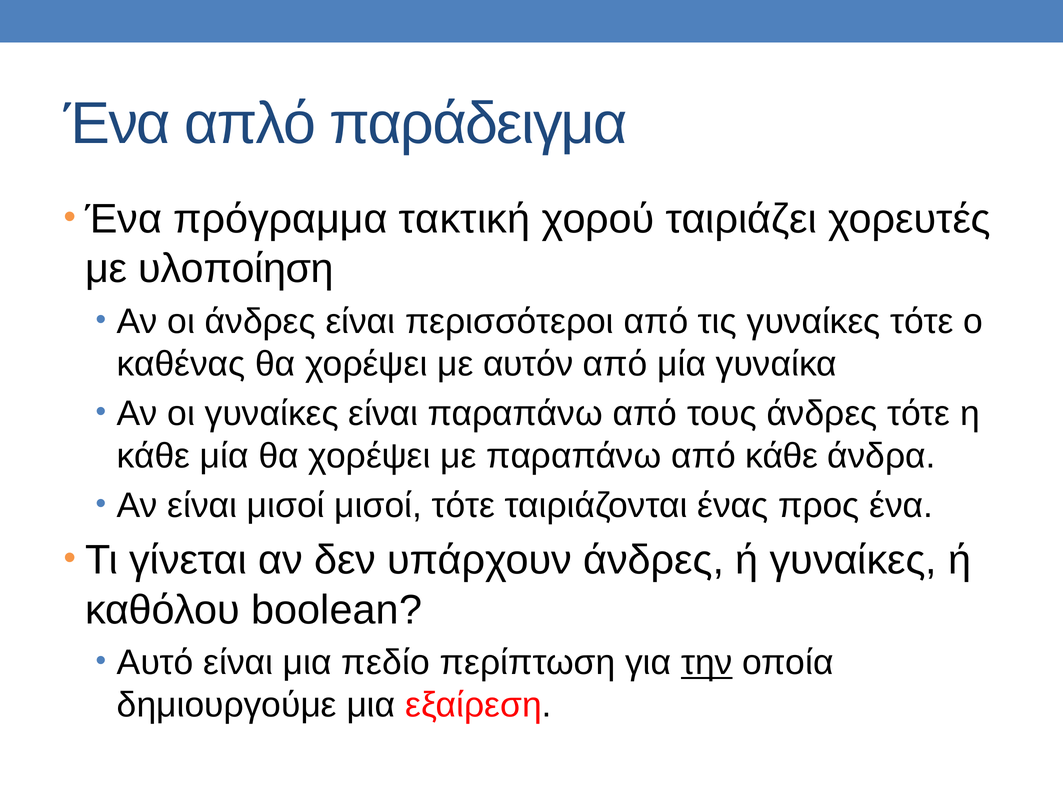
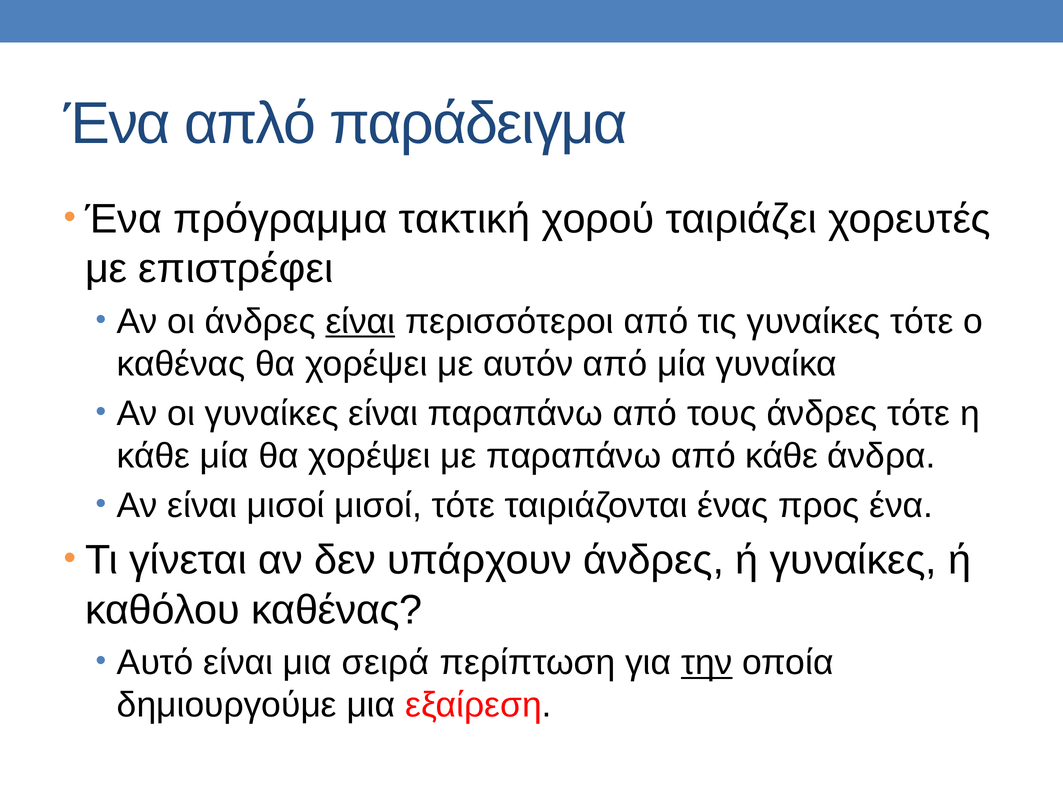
υλοποίηση: υλοποίηση -> επιστρέφει
είναι at (360, 321) underline: none -> present
καθόλου boolean: boolean -> καθένας
πεδίο: πεδίο -> σειρά
